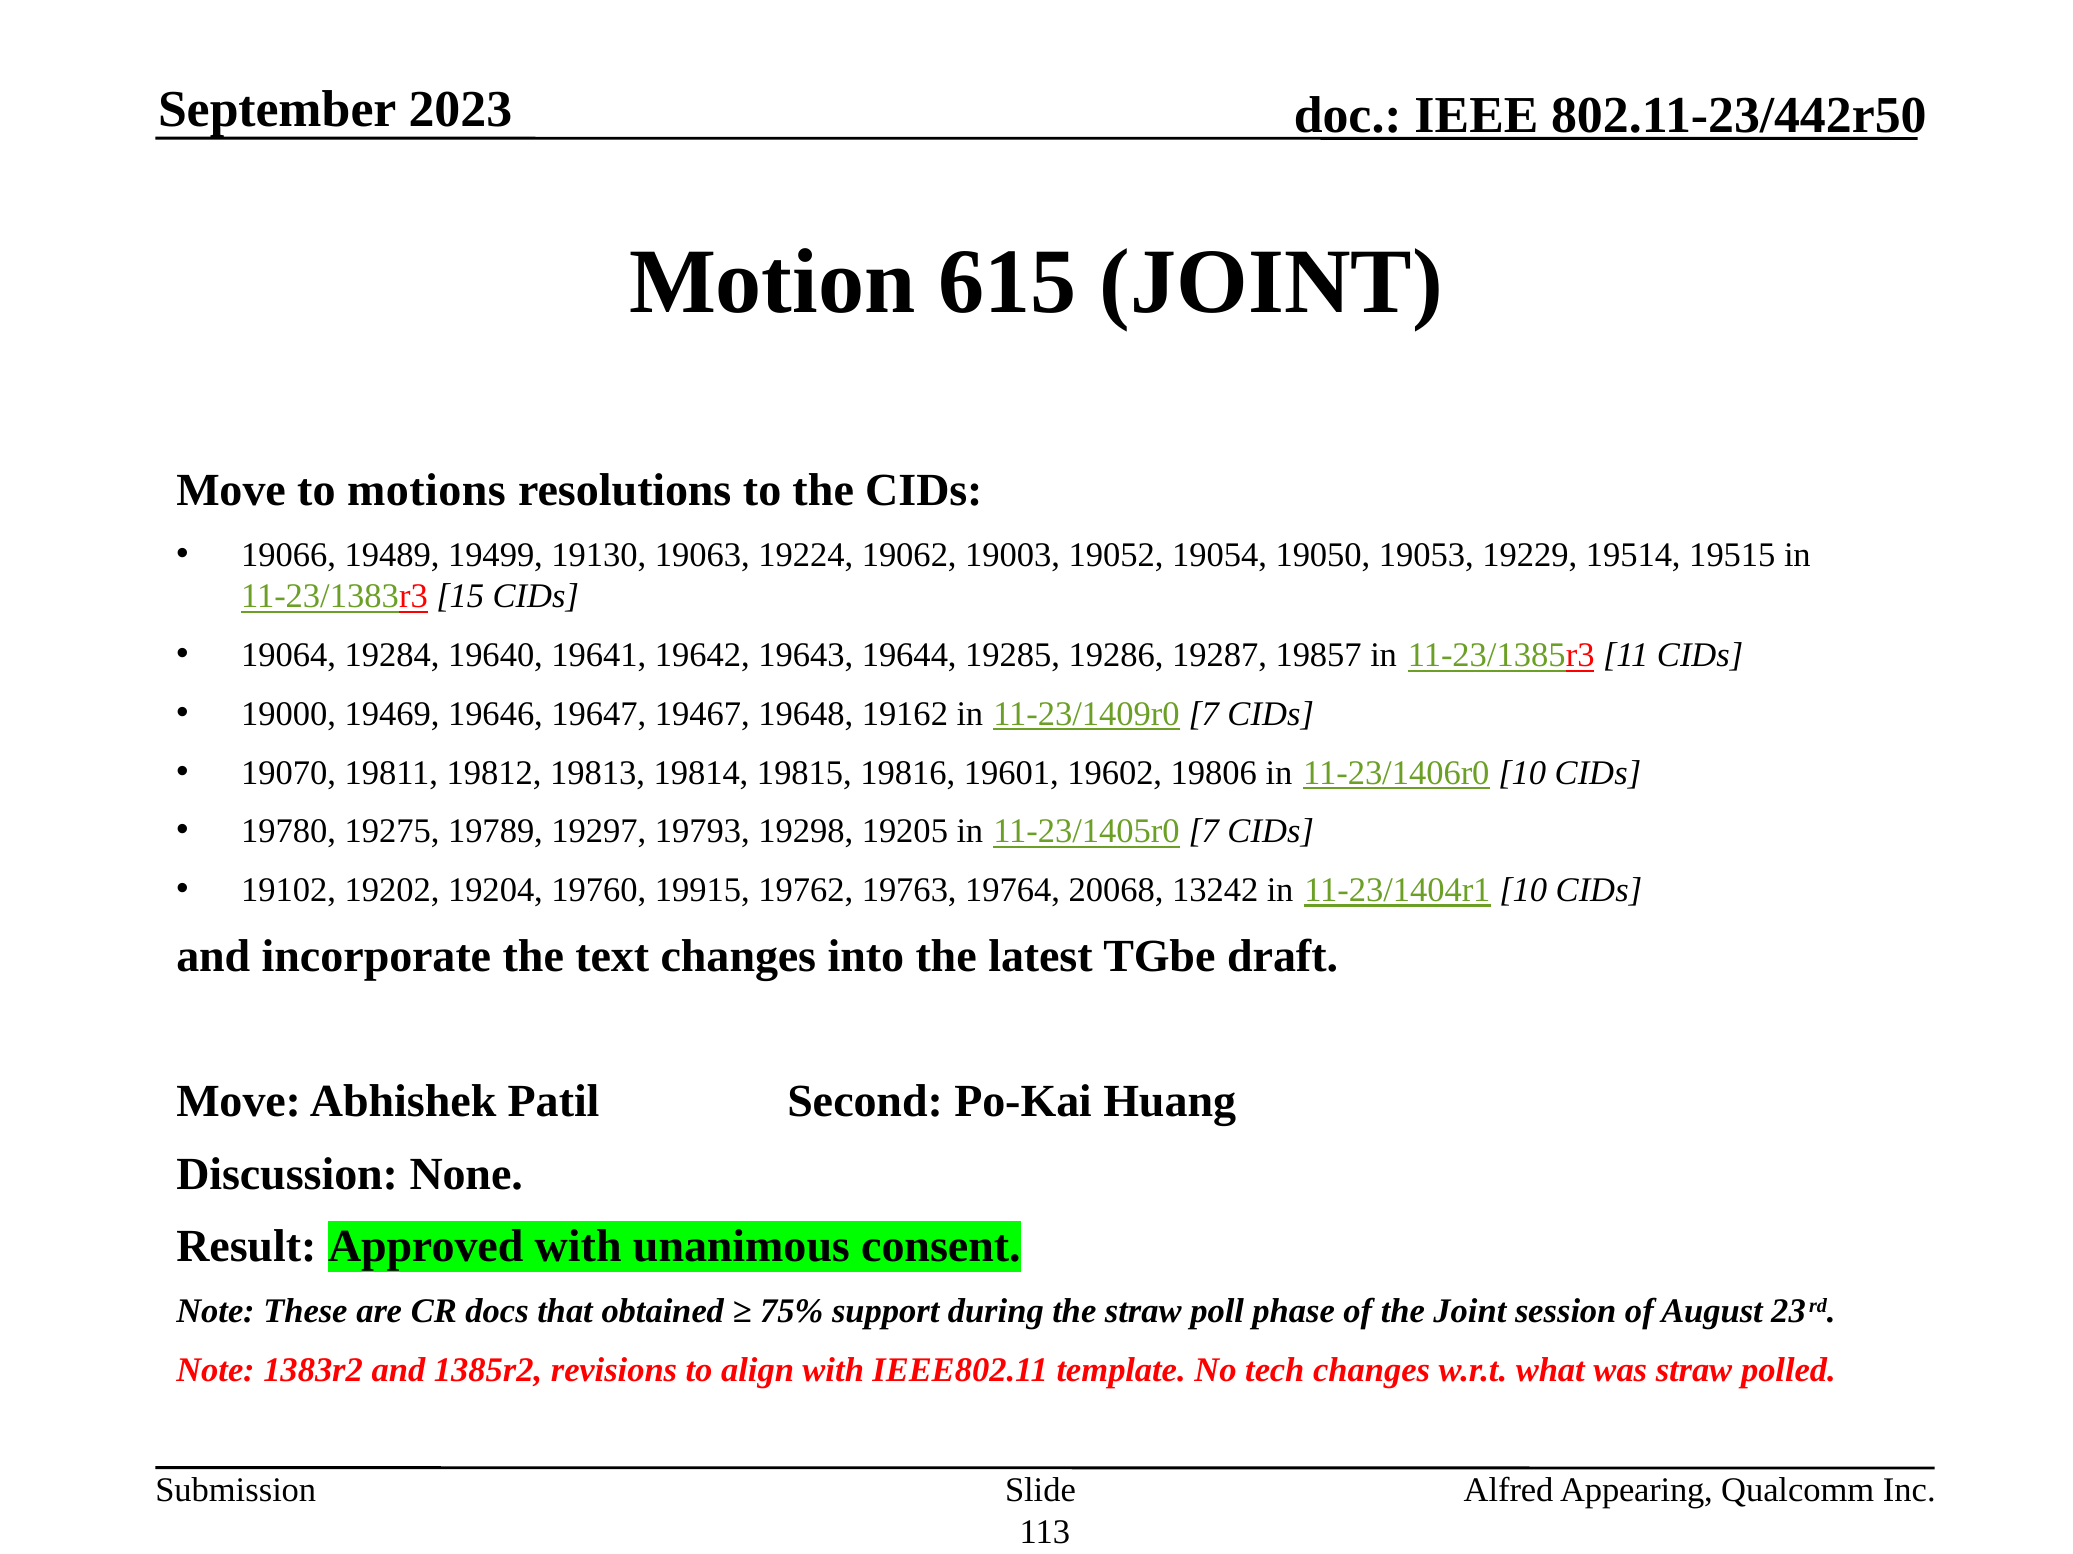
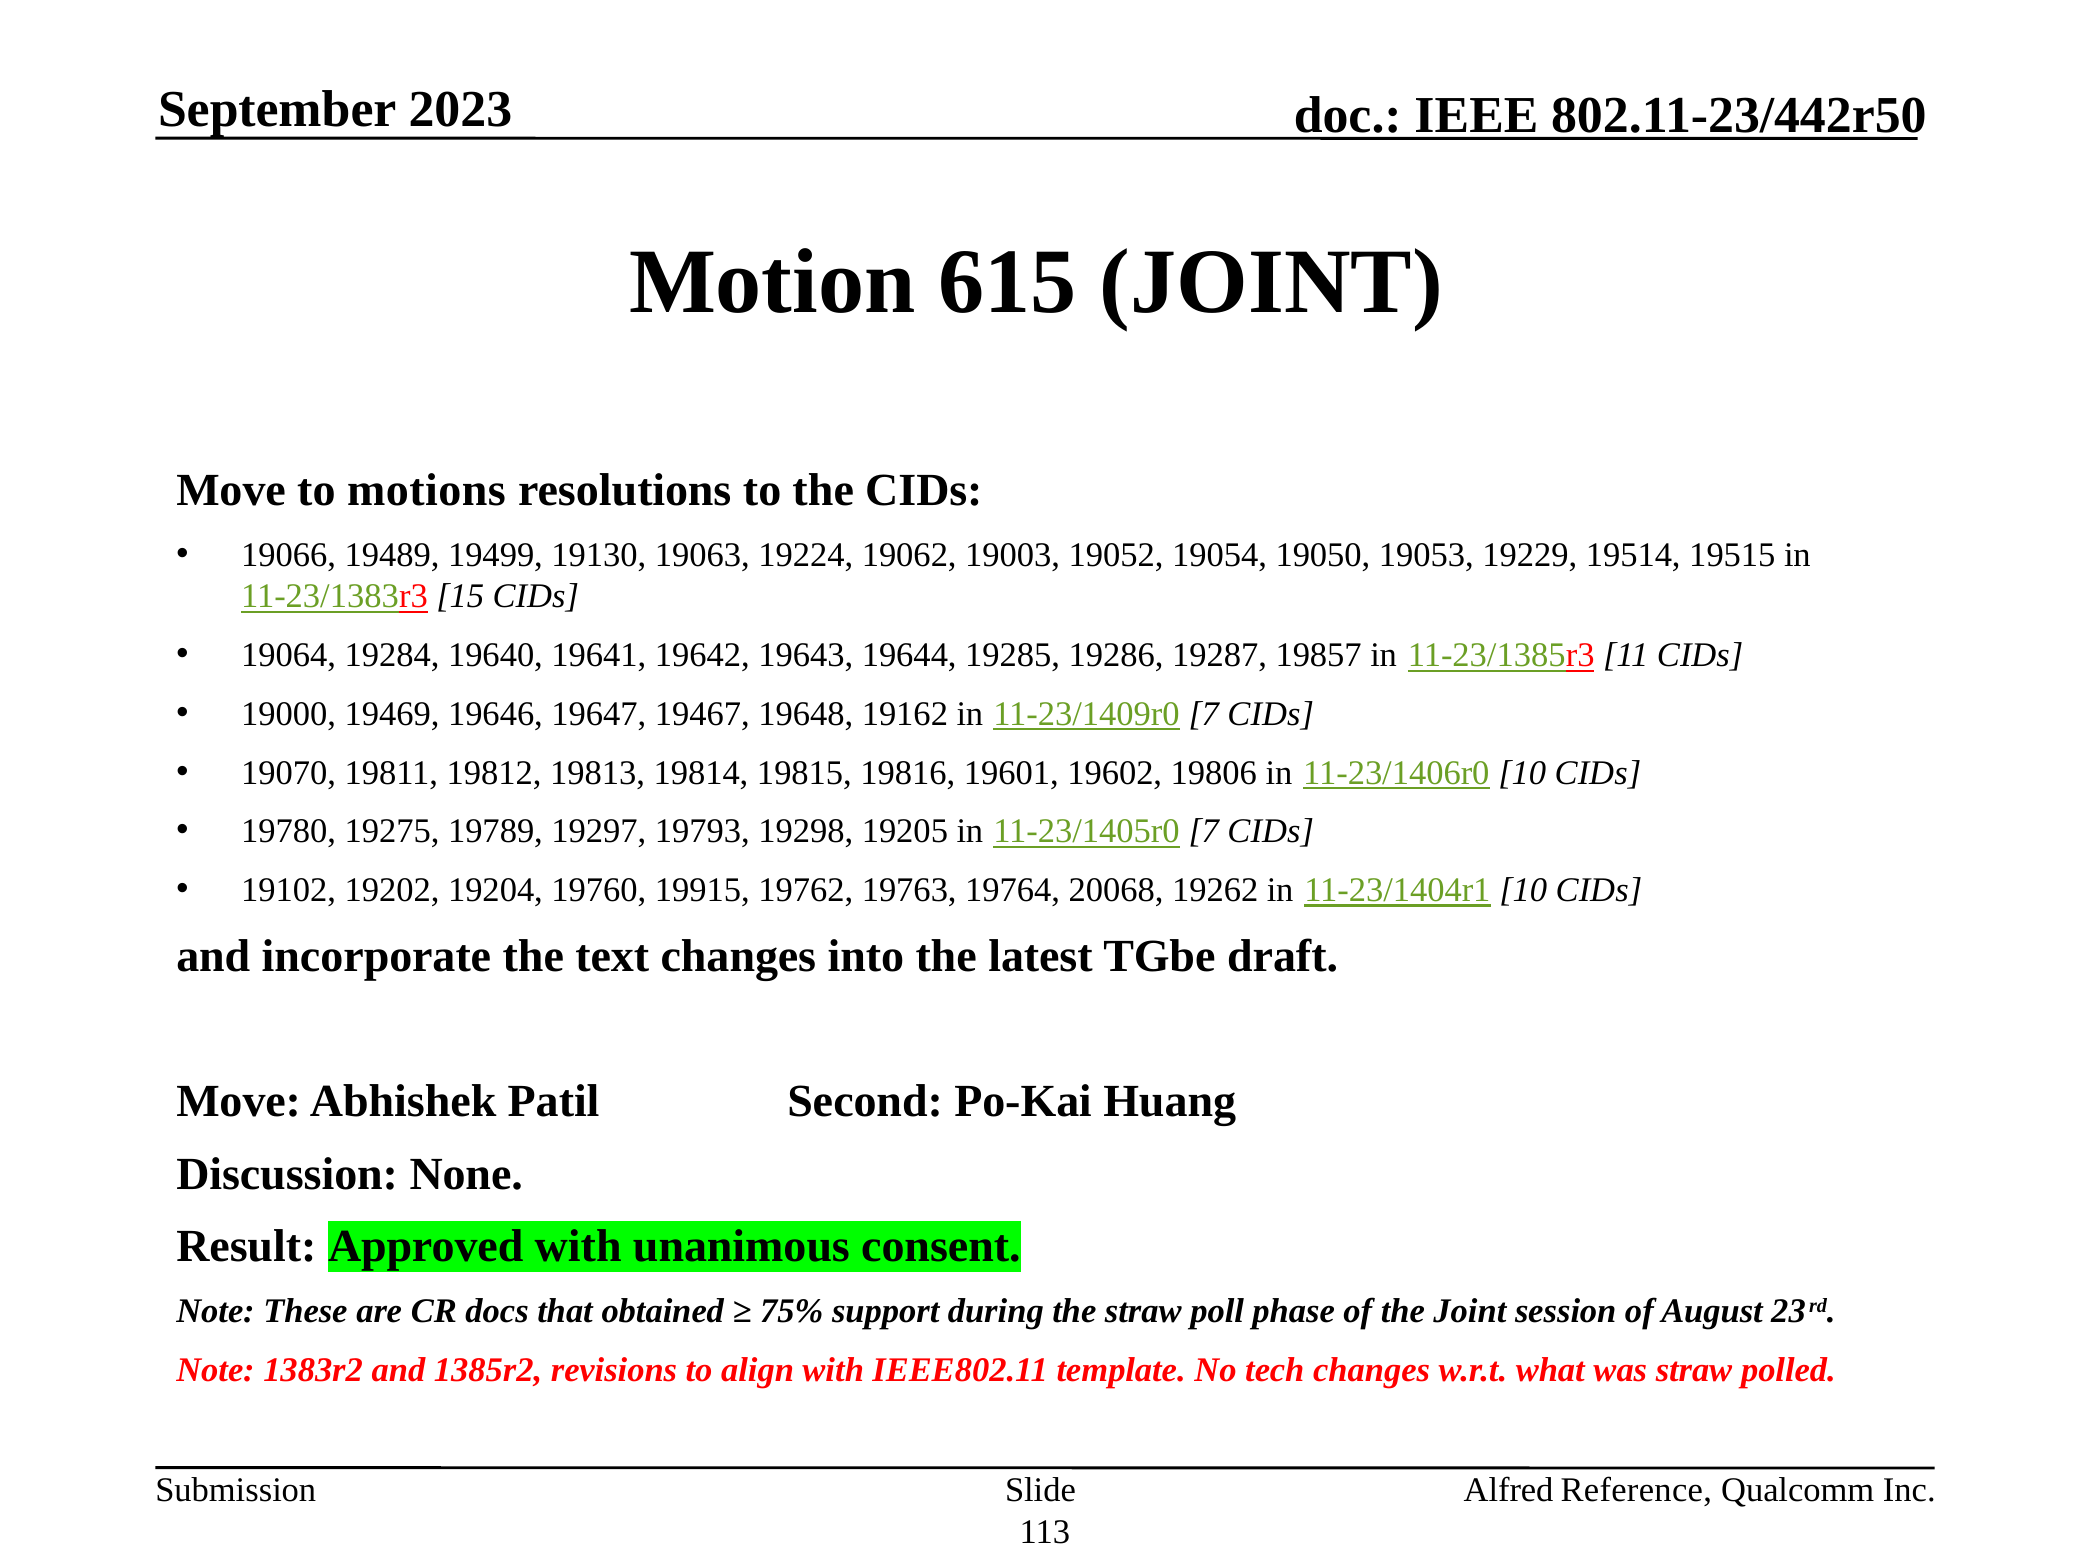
13242: 13242 -> 19262
Appearing: Appearing -> Reference
